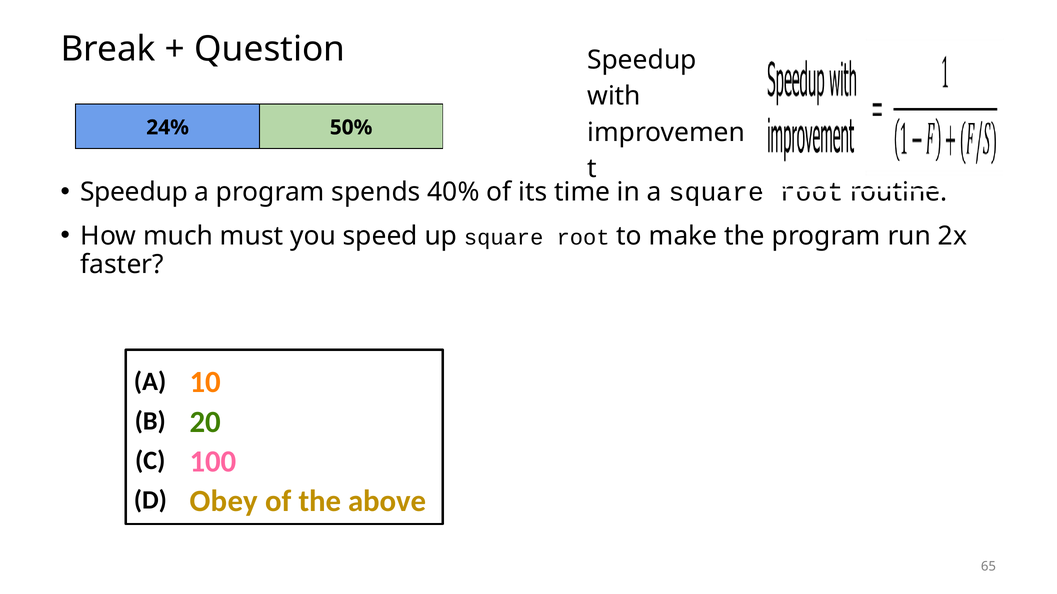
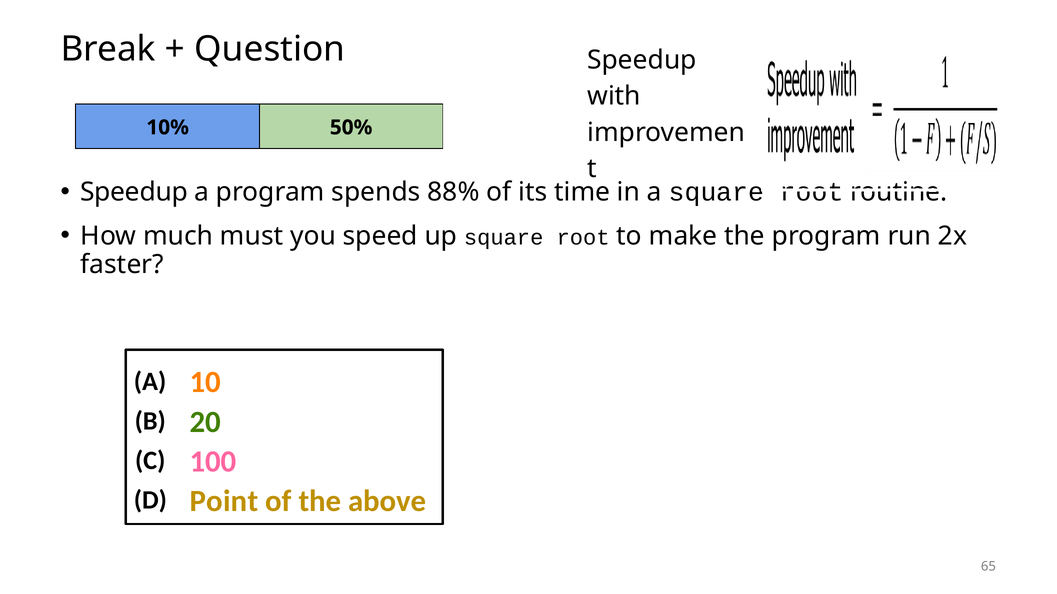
24%: 24% -> 10%
40%: 40% -> 88%
Obey: Obey -> Point
